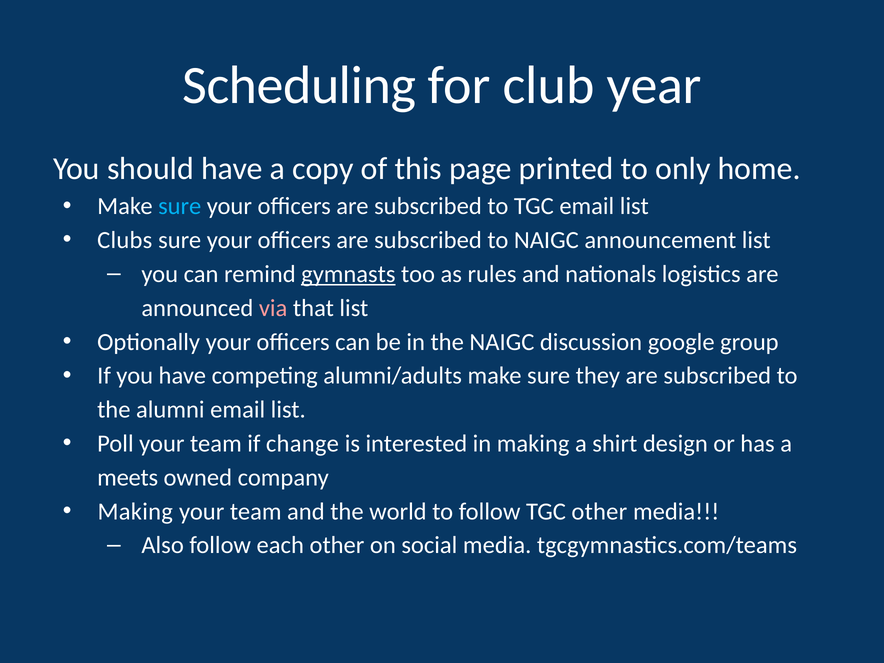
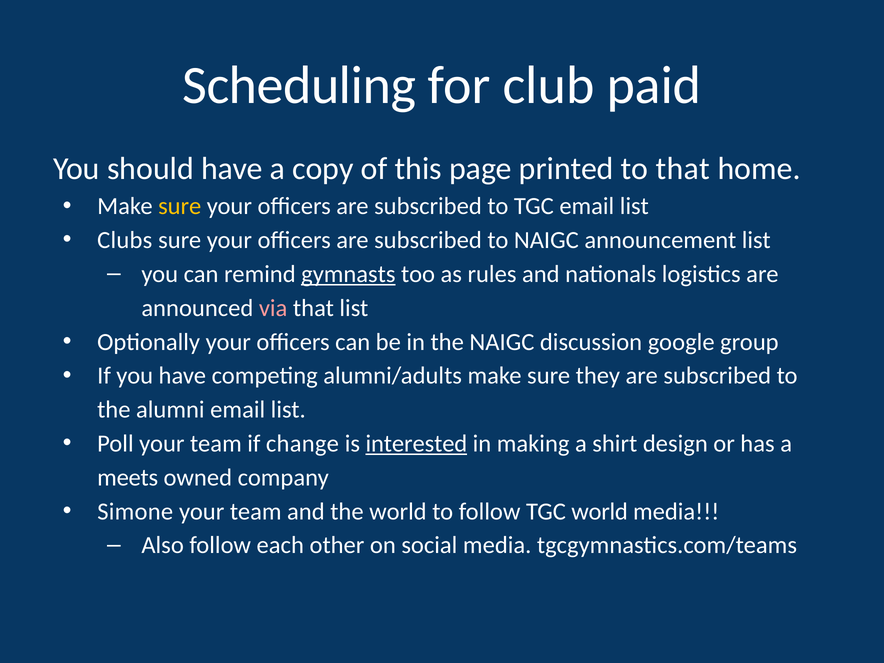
year: year -> paid
to only: only -> that
sure at (180, 206) colour: light blue -> yellow
interested underline: none -> present
Making at (135, 511): Making -> Simone
TGC other: other -> world
